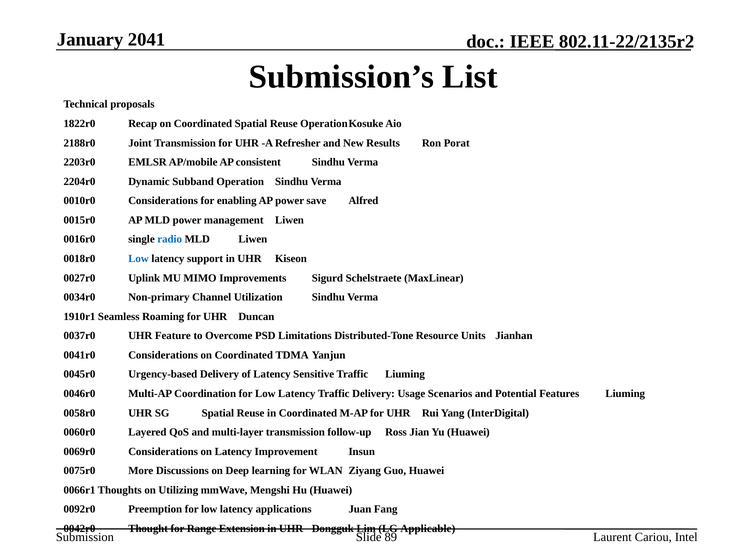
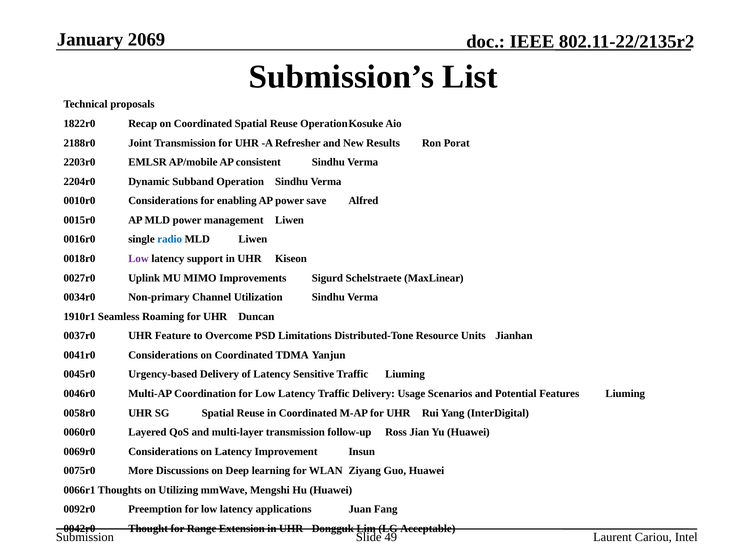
2041: 2041 -> 2069
Low at (139, 259) colour: blue -> purple
Applicable: Applicable -> Acceptable
89: 89 -> 49
